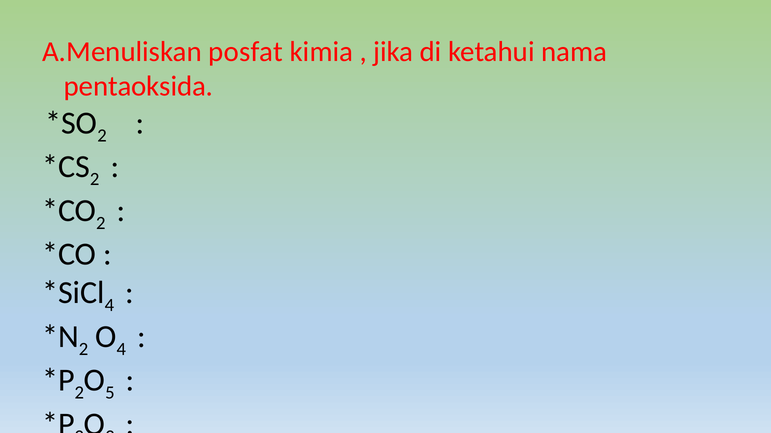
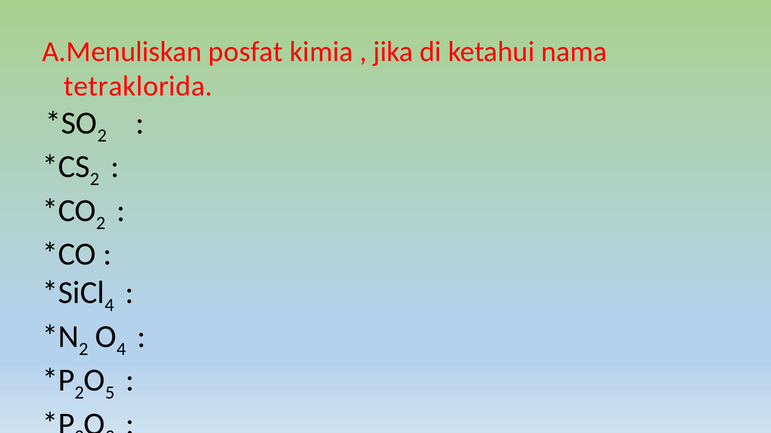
pentaoksida: pentaoksida -> tetraklorida
